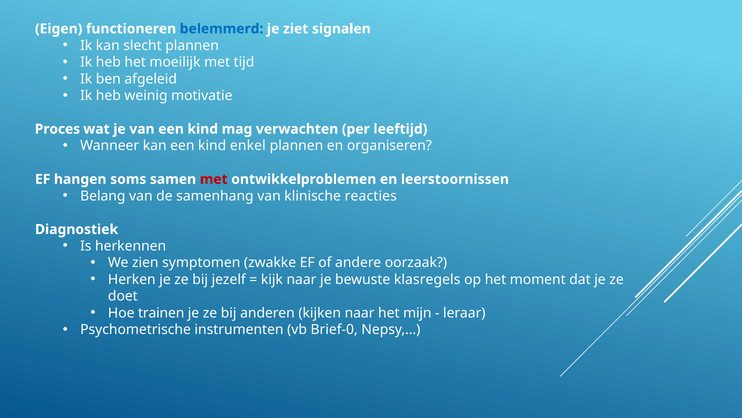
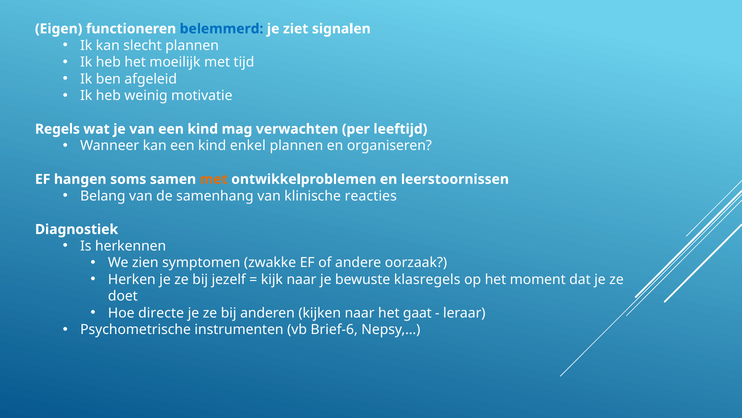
Proces: Proces -> Regels
met at (214, 179) colour: red -> orange
trainen: trainen -> directe
mijn: mijn -> gaat
Brief-0: Brief-0 -> Brief-6
